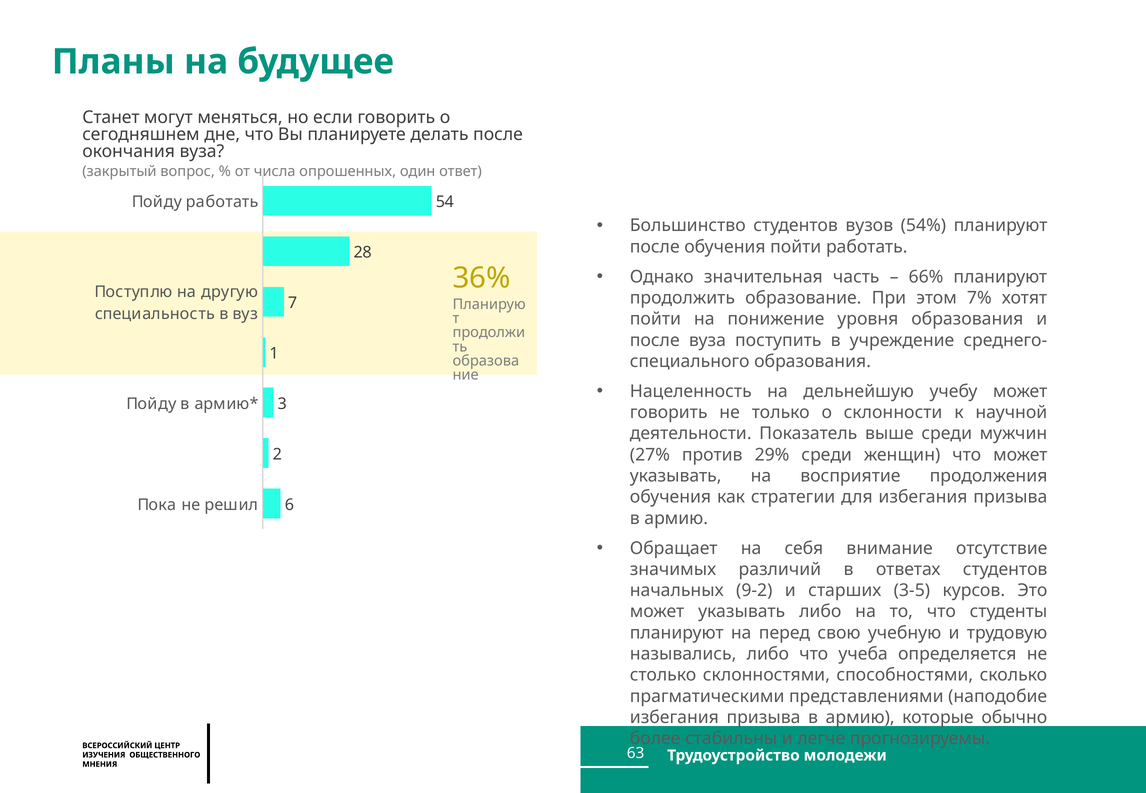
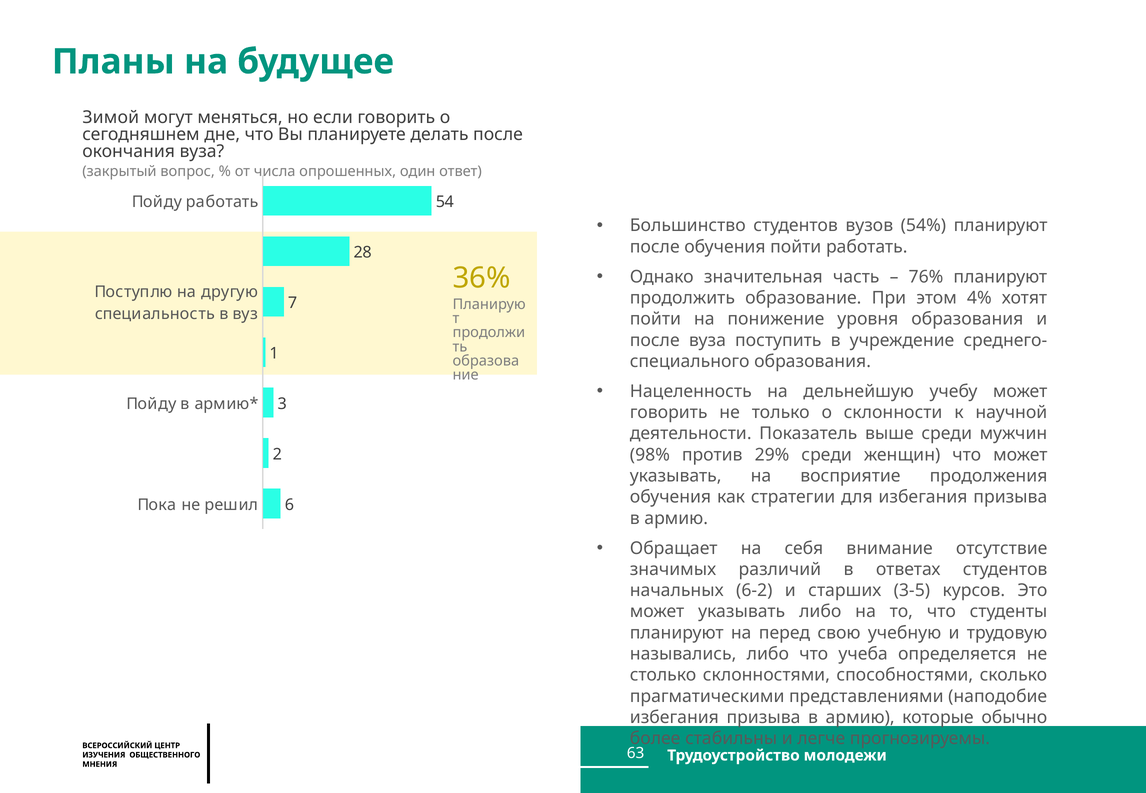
Станет: Станет -> Зимой
66%: 66% -> 76%
7%: 7% -> 4%
27%: 27% -> 98%
9-2: 9-2 -> 6-2
